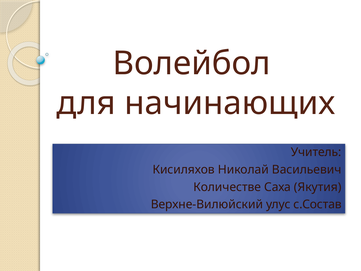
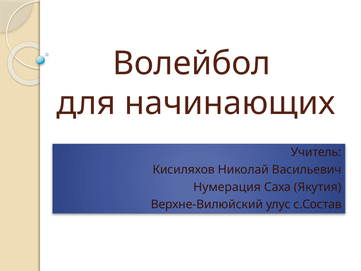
Количестве: Количестве -> Нумерация
